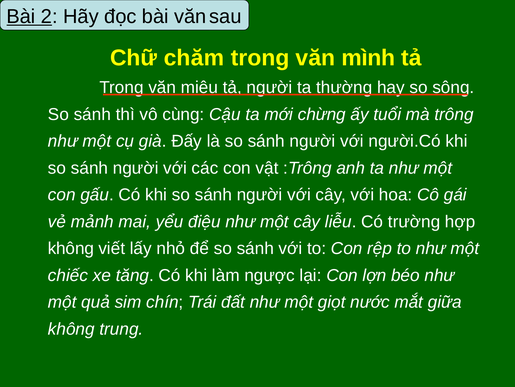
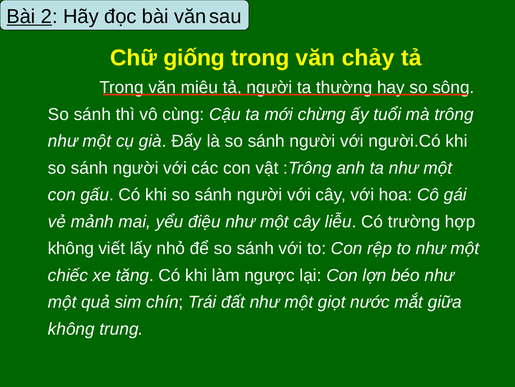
chăm: chăm -> giống
mình: mình -> chảy
